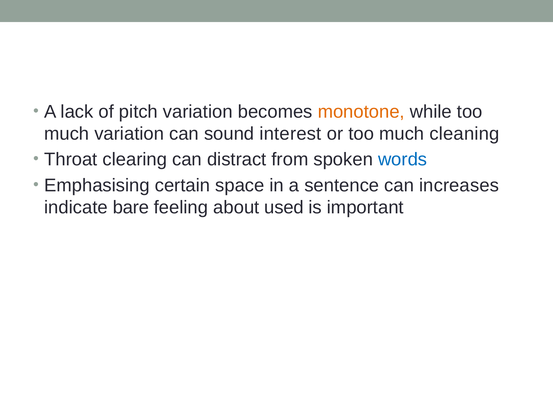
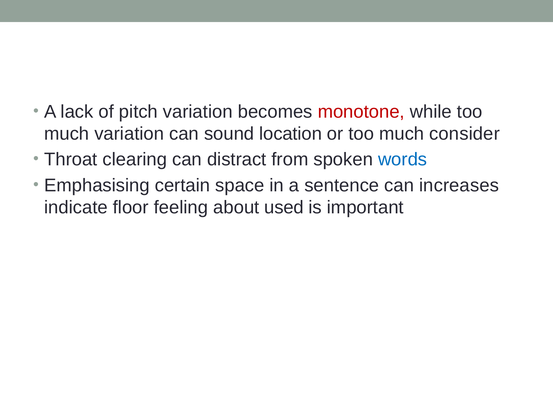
monotone colour: orange -> red
interest: interest -> location
cleaning: cleaning -> consider
bare: bare -> floor
